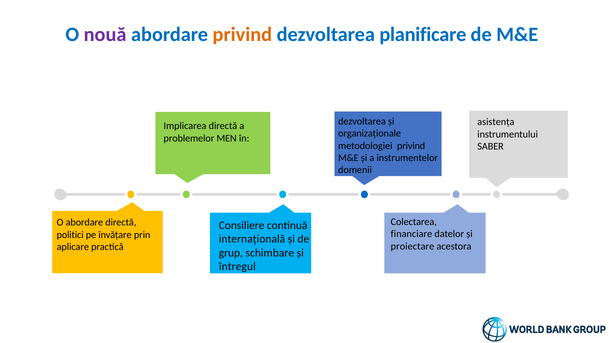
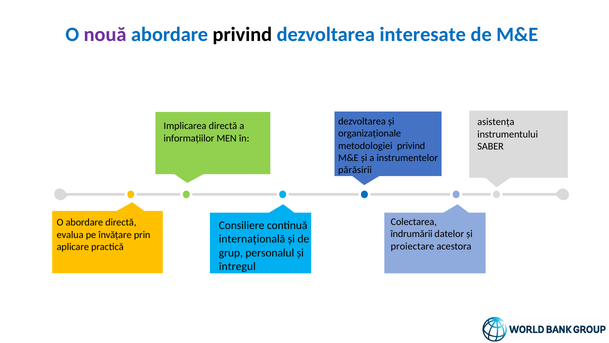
privind at (242, 34) colour: orange -> black
planificare: planificare -> interesate
problemelor: problemelor -> informațiilor
domenii: domenii -> părăsirii
financiare: financiare -> îndrumării
politici: politici -> evalua
schimbare: schimbare -> personalul
